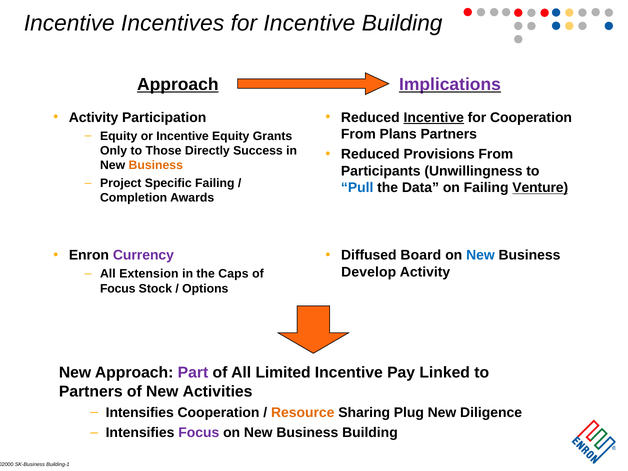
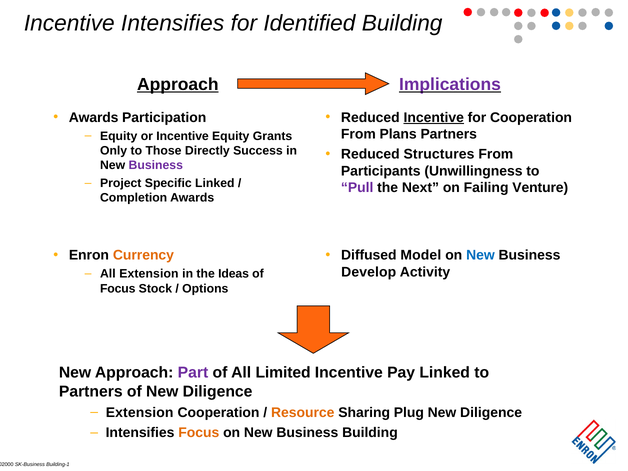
Incentive Incentives: Incentives -> Intensifies
for Incentive: Incentive -> Identified
Activity at (94, 117): Activity -> Awards
Provisions: Provisions -> Structures
Business at (156, 165) colour: orange -> purple
Specific Failing: Failing -> Linked
Pull colour: blue -> purple
Data: Data -> Next
Venture underline: present -> none
Currency colour: purple -> orange
Board: Board -> Model
Caps: Caps -> Ideas
of New Activities: Activities -> Diligence
Intensifies at (140, 412): Intensifies -> Extension
Focus at (199, 433) colour: purple -> orange
